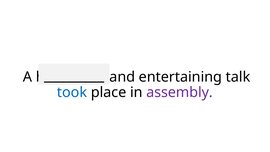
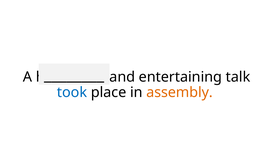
assembly colour: purple -> orange
